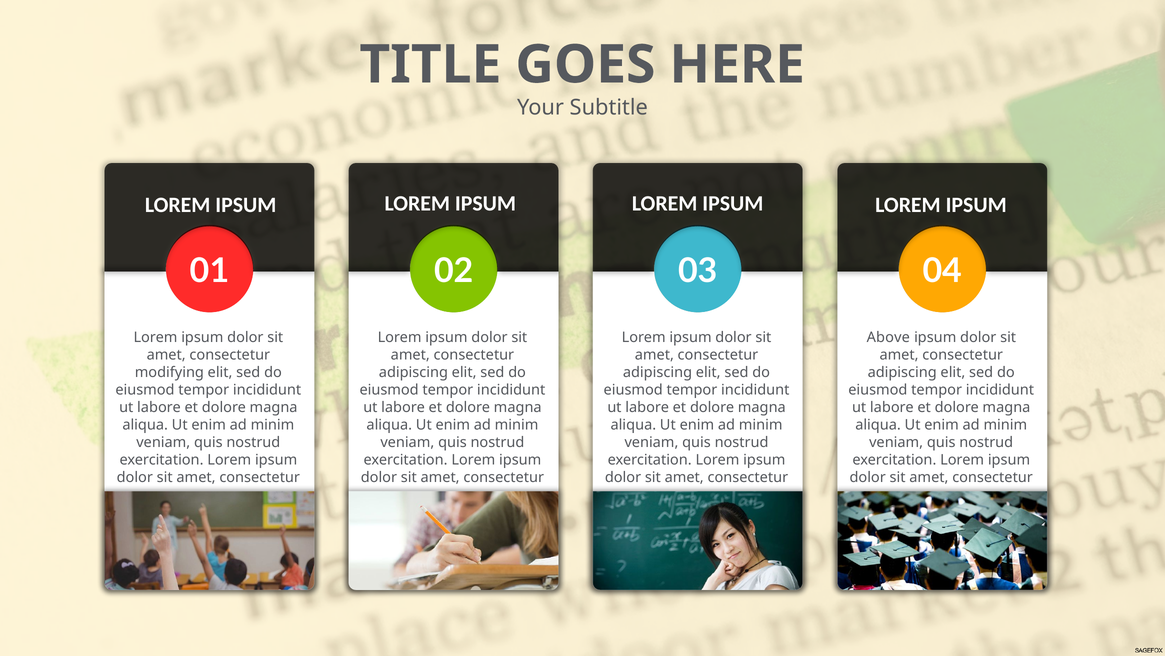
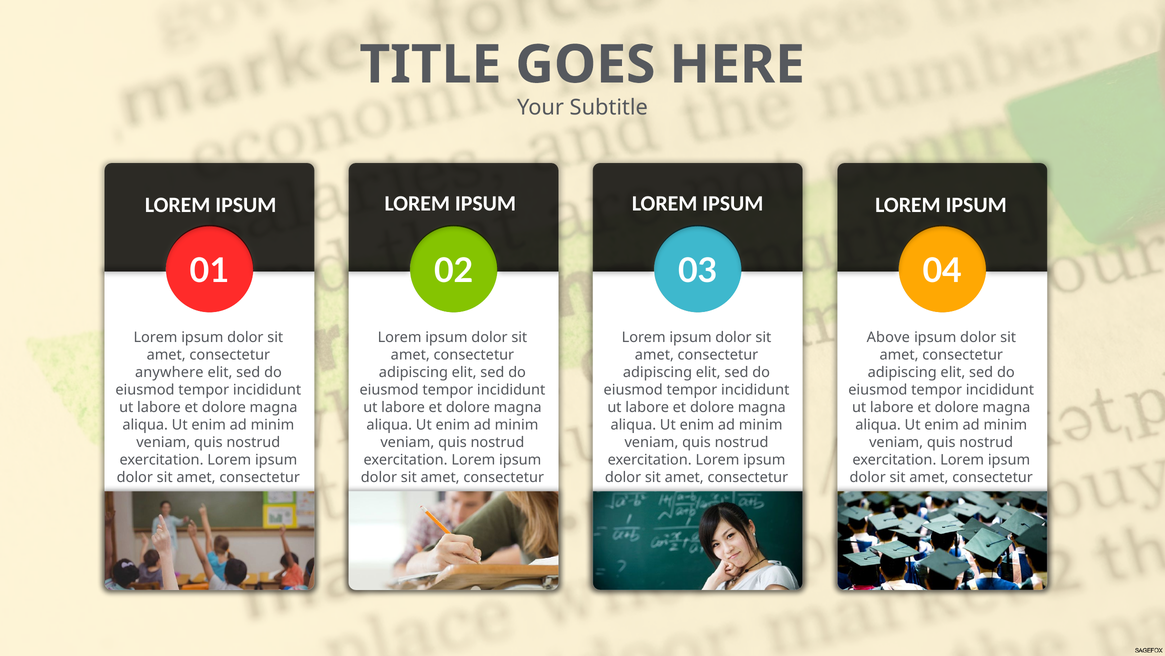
modifying: modifying -> anywhere
